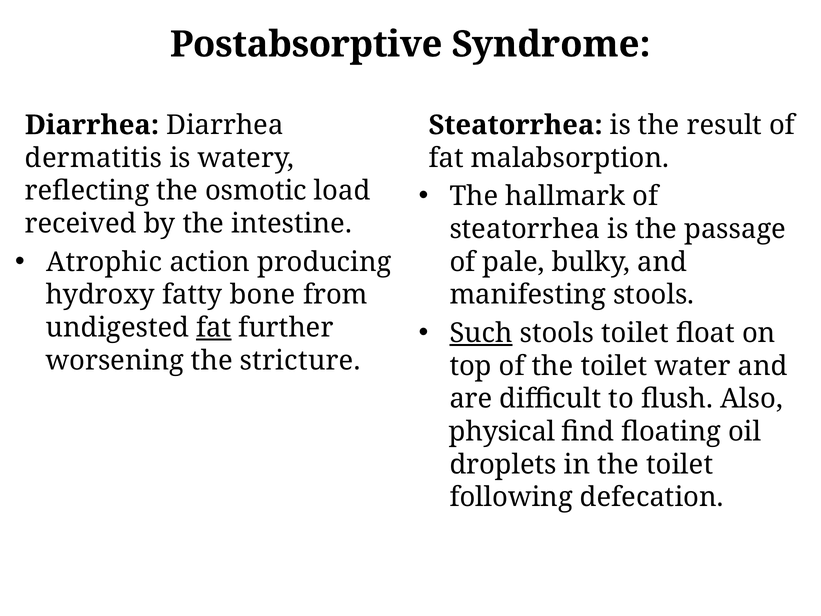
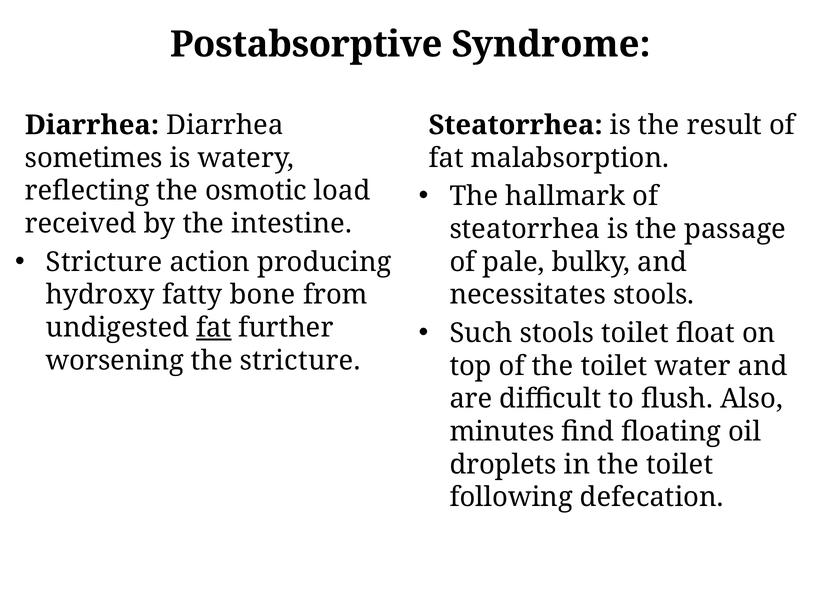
dermatitis: dermatitis -> sometimes
Atrophic at (104, 262): Atrophic -> Stricture
manifesting: manifesting -> necessitates
Such underline: present -> none
physical: physical -> minutes
